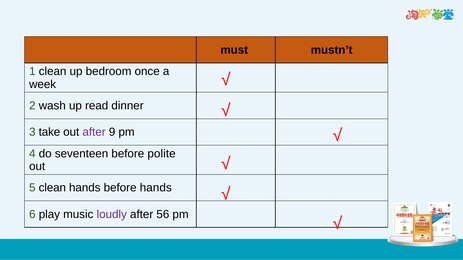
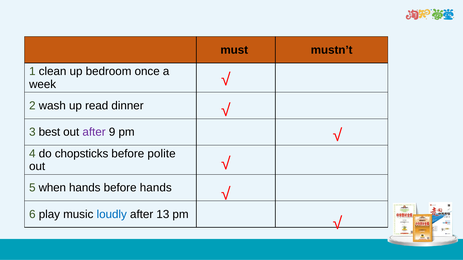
take: take -> best
seventeen: seventeen -> chopsticks
5 clean: clean -> when
loudly colour: purple -> blue
56: 56 -> 13
